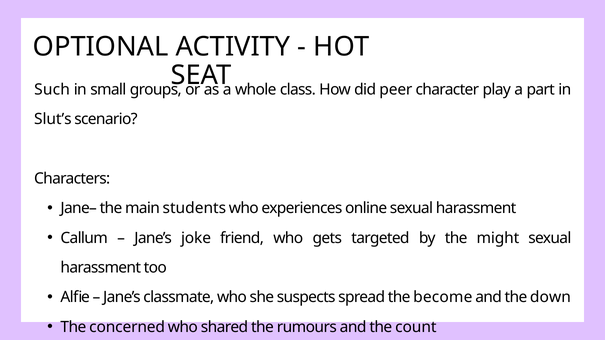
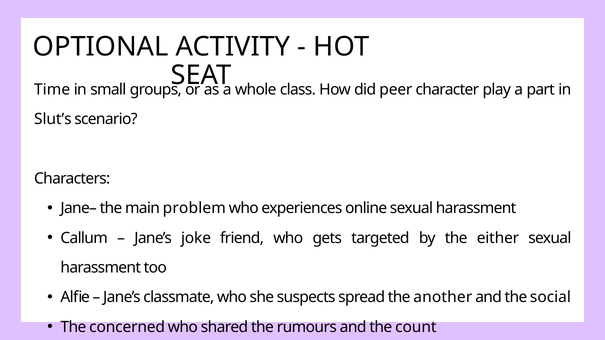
Such: Such -> Time
students: students -> problem
might: might -> either
become: become -> another
down: down -> social
